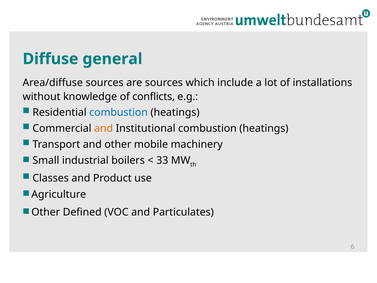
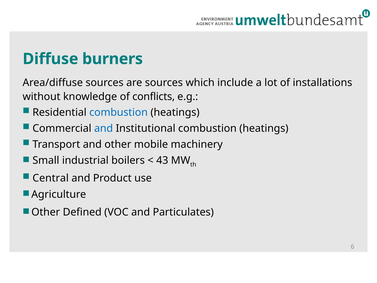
general: general -> burners
and at (104, 128) colour: orange -> blue
33: 33 -> 43
Classes: Classes -> Central
